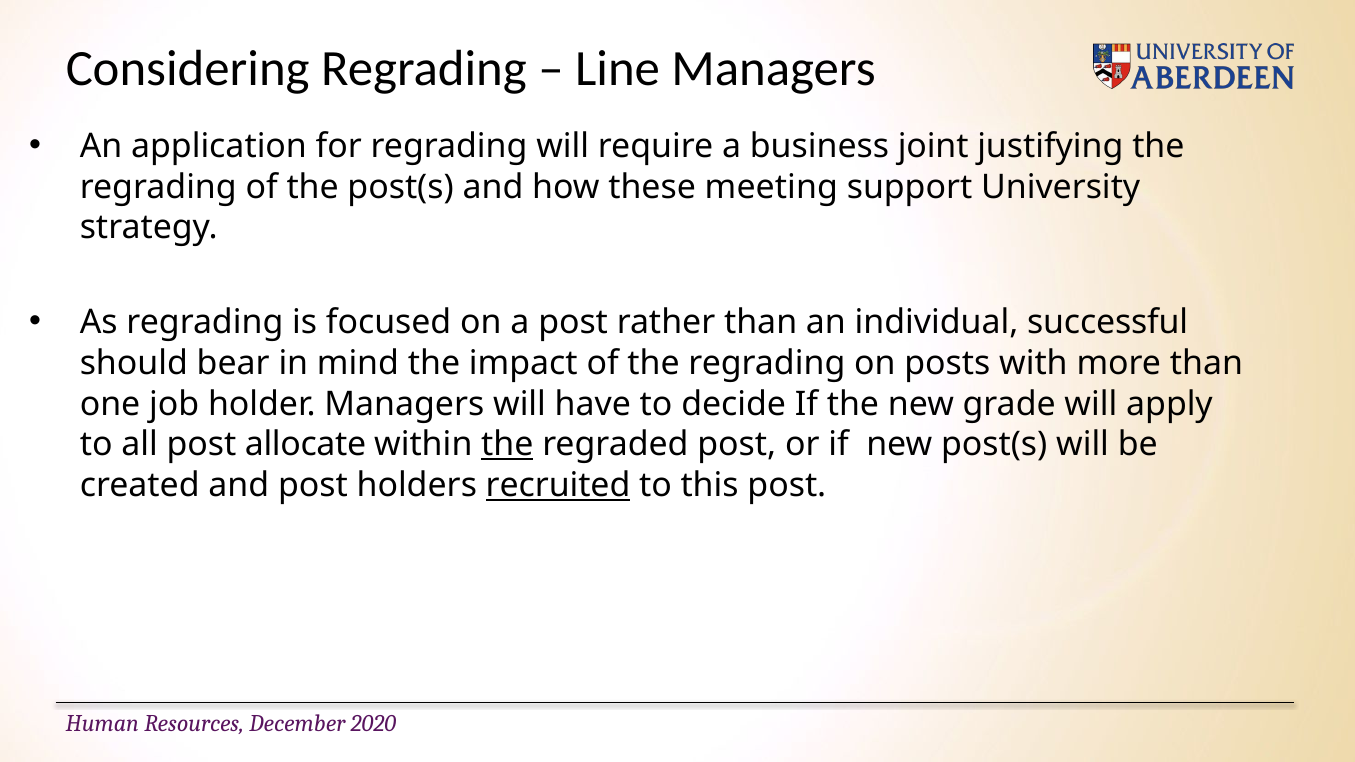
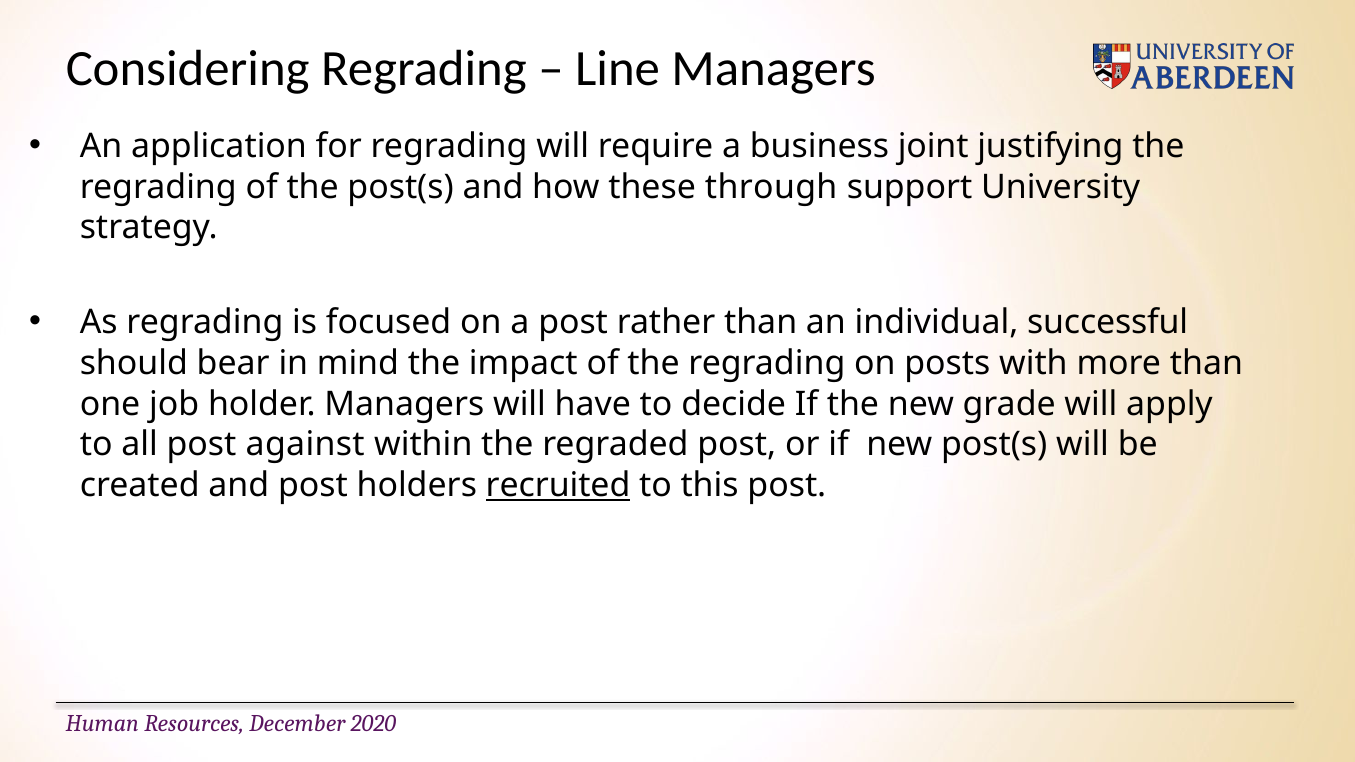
meeting: meeting -> through
allocate: allocate -> against
the at (507, 445) underline: present -> none
